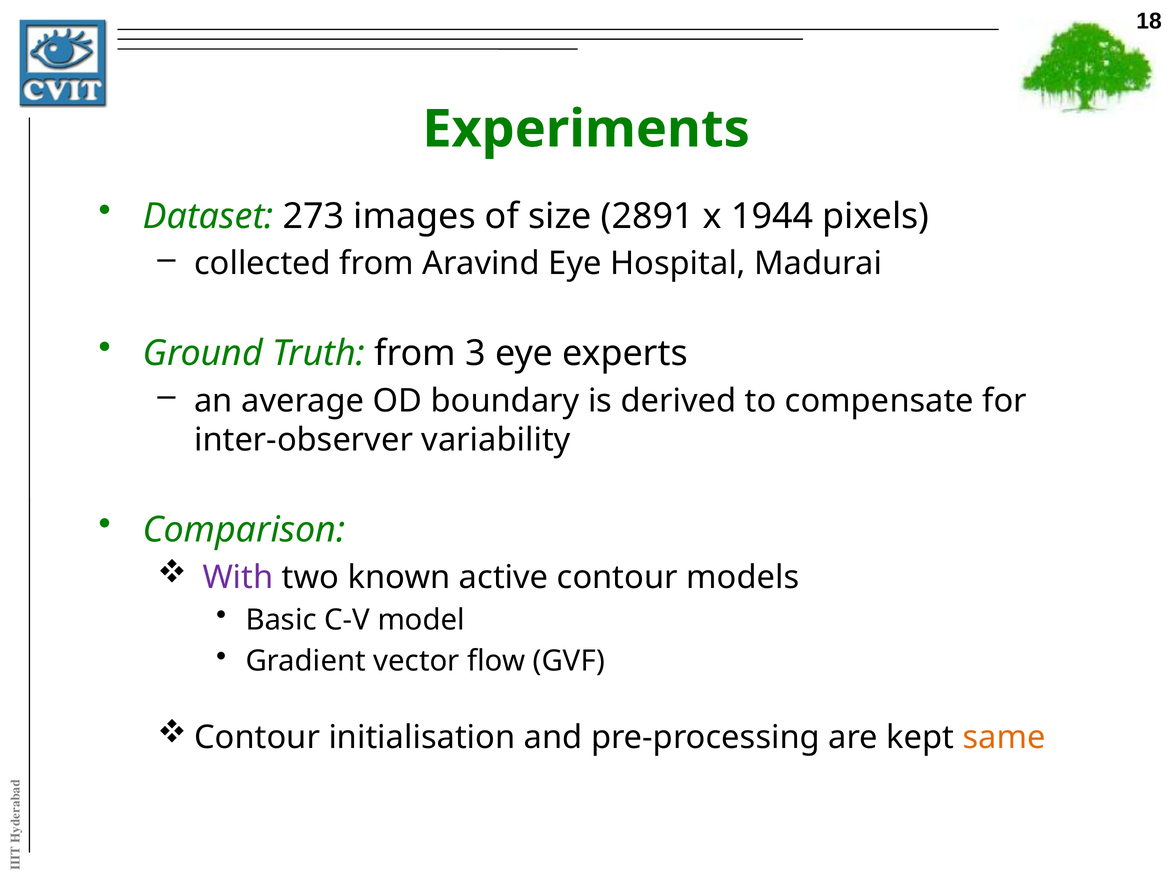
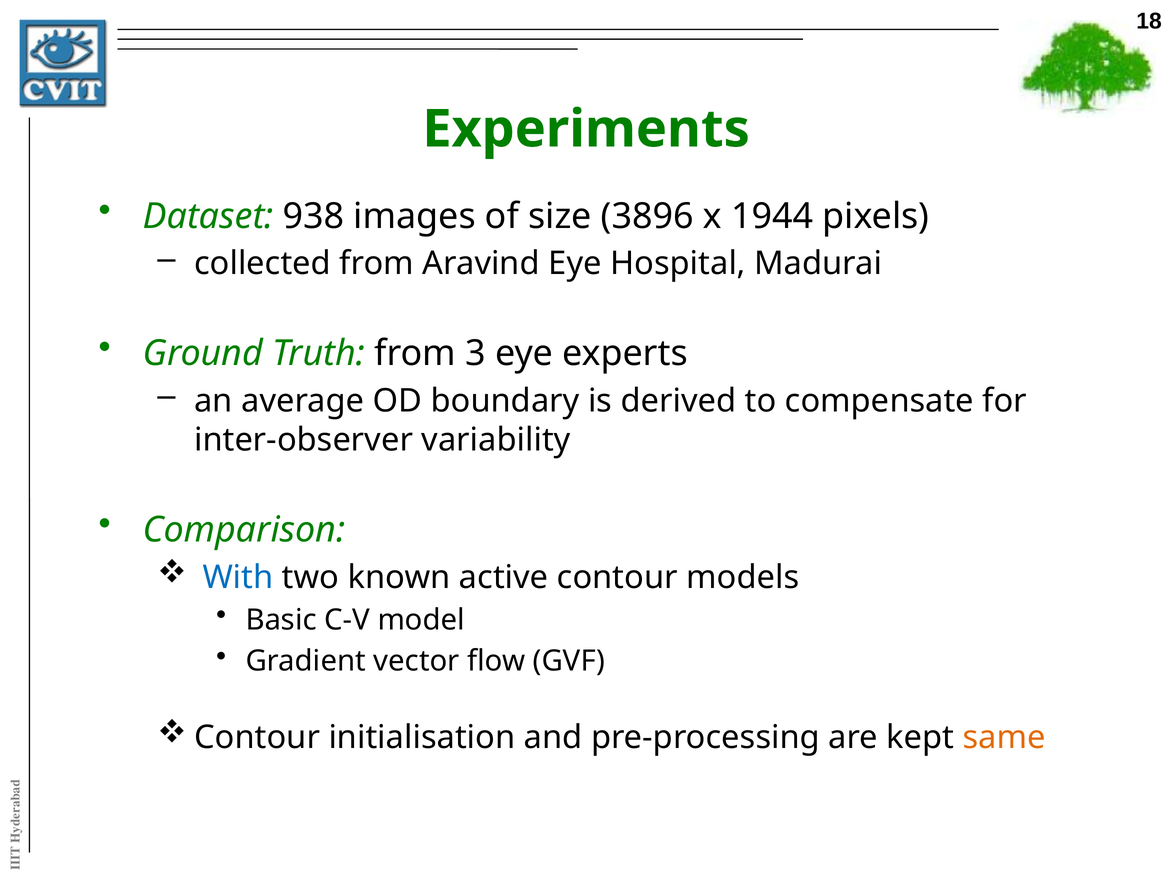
273: 273 -> 938
2891: 2891 -> 3896
With colour: purple -> blue
